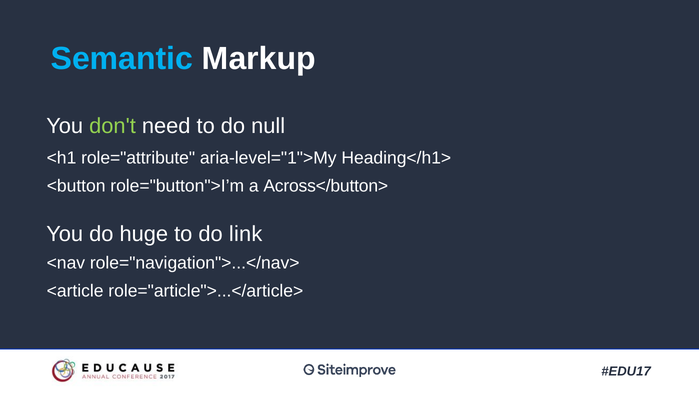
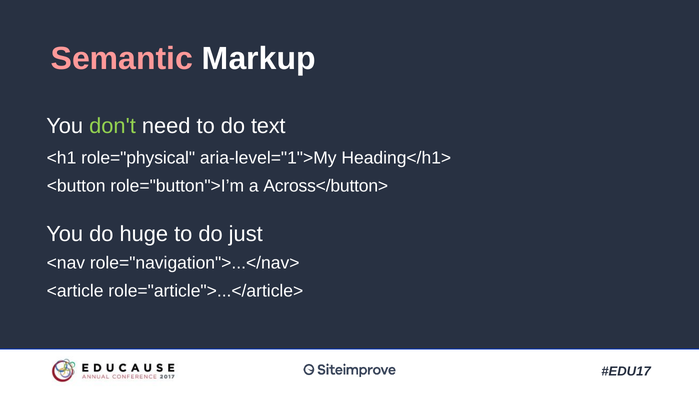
Semantic colour: light blue -> pink
null: null -> text
role="attribute: role="attribute -> role="physical
link: link -> just
